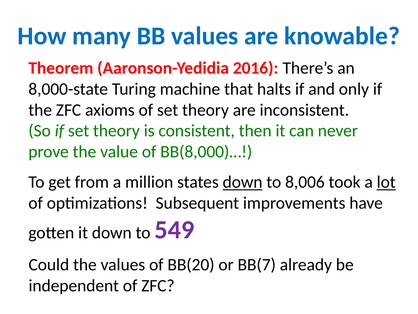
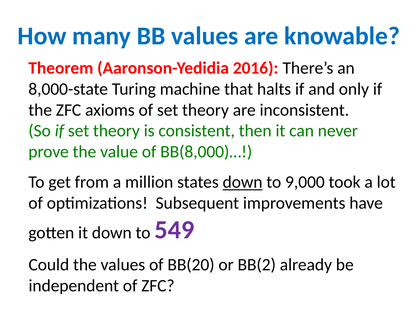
8,006: 8,006 -> 9,000
lot underline: present -> none
BB(7: BB(7 -> BB(2
